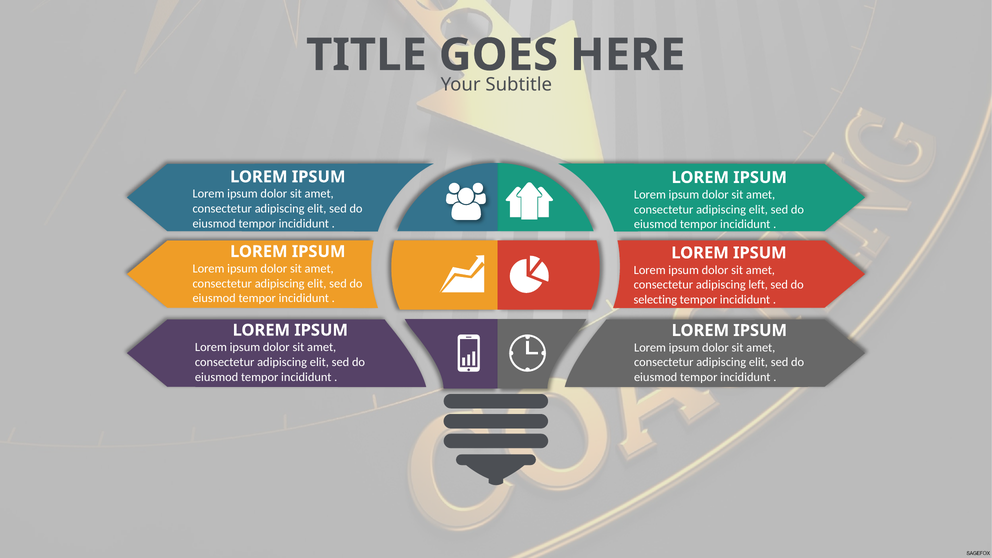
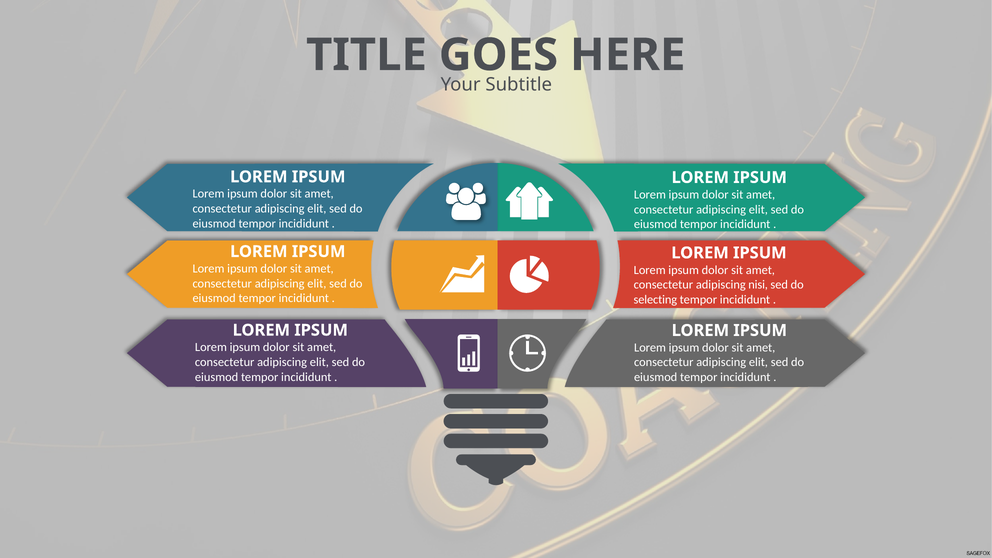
left: left -> nisi
